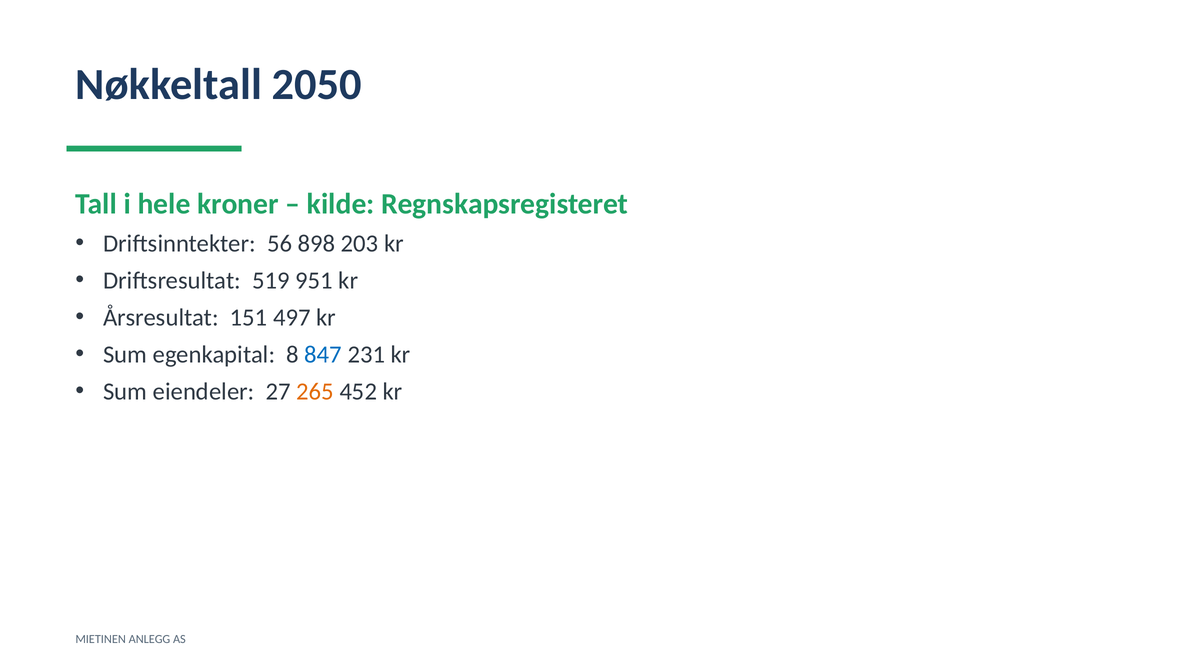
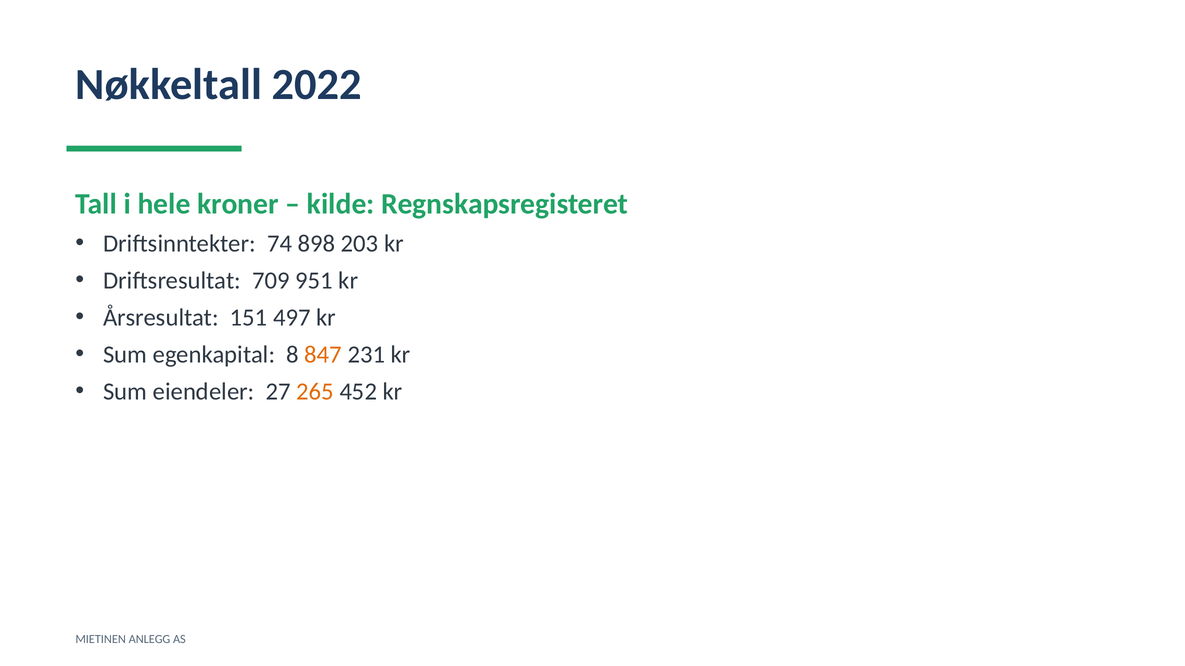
2050: 2050 -> 2022
56: 56 -> 74
519: 519 -> 709
847 colour: blue -> orange
